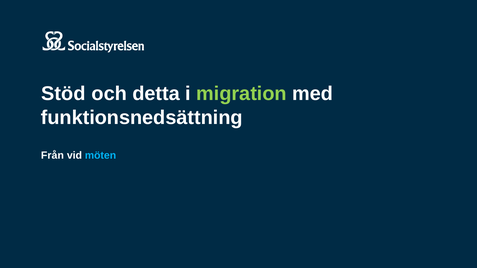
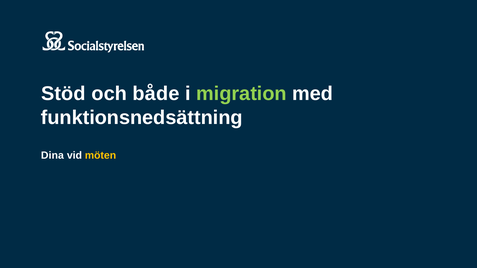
detta: detta -> både
Från: Från -> Dina
möten colour: light blue -> yellow
